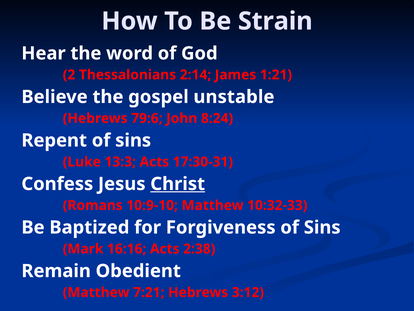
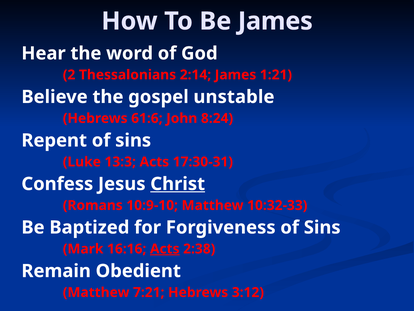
Be Strain: Strain -> James
79:6: 79:6 -> 61:6
Acts at (165, 249) underline: none -> present
